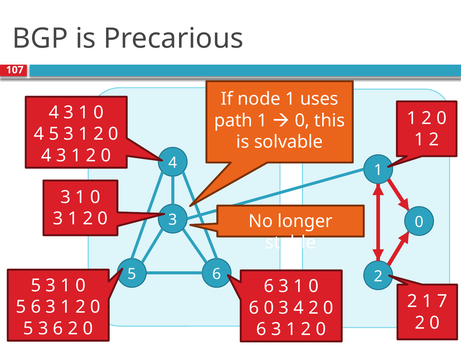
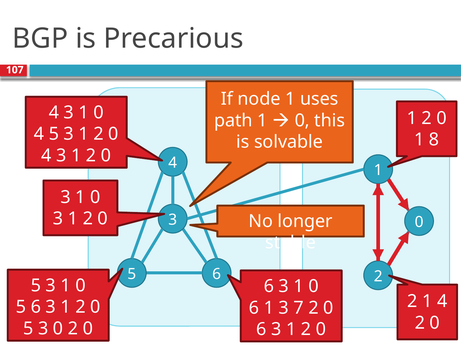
2 at (434, 140): 2 -> 8
1 7: 7 -> 4
6 0: 0 -> 1
4 at (299, 308): 4 -> 7
3 6: 6 -> 0
